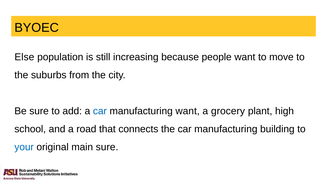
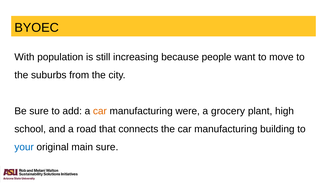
Else: Else -> With
car at (100, 111) colour: blue -> orange
manufacturing want: want -> were
